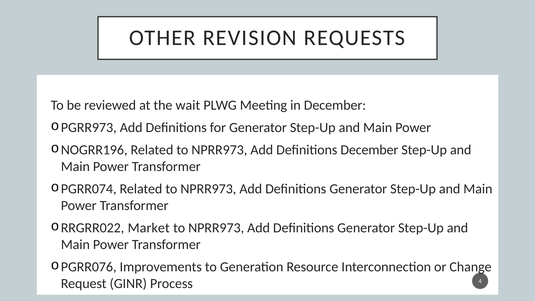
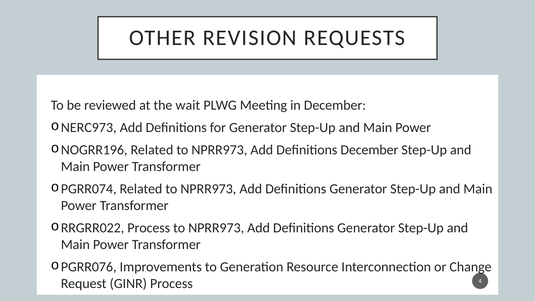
PGRR973: PGRR973 -> NERC973
RRGRR022 Market: Market -> Process
